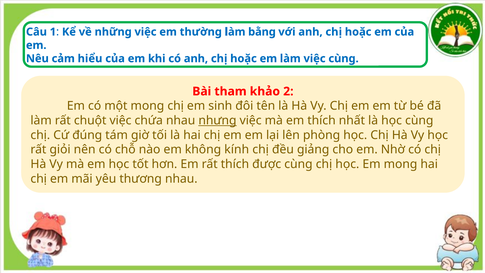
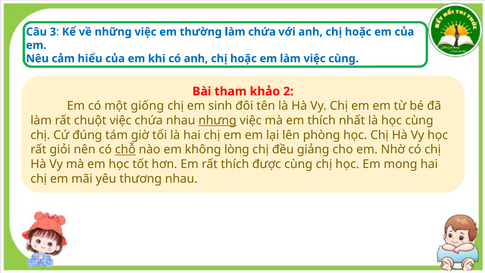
1: 1 -> 3
làm bằng: bằng -> chứa
một mong: mong -> giống
chỗ underline: none -> present
kính: kính -> lòng
